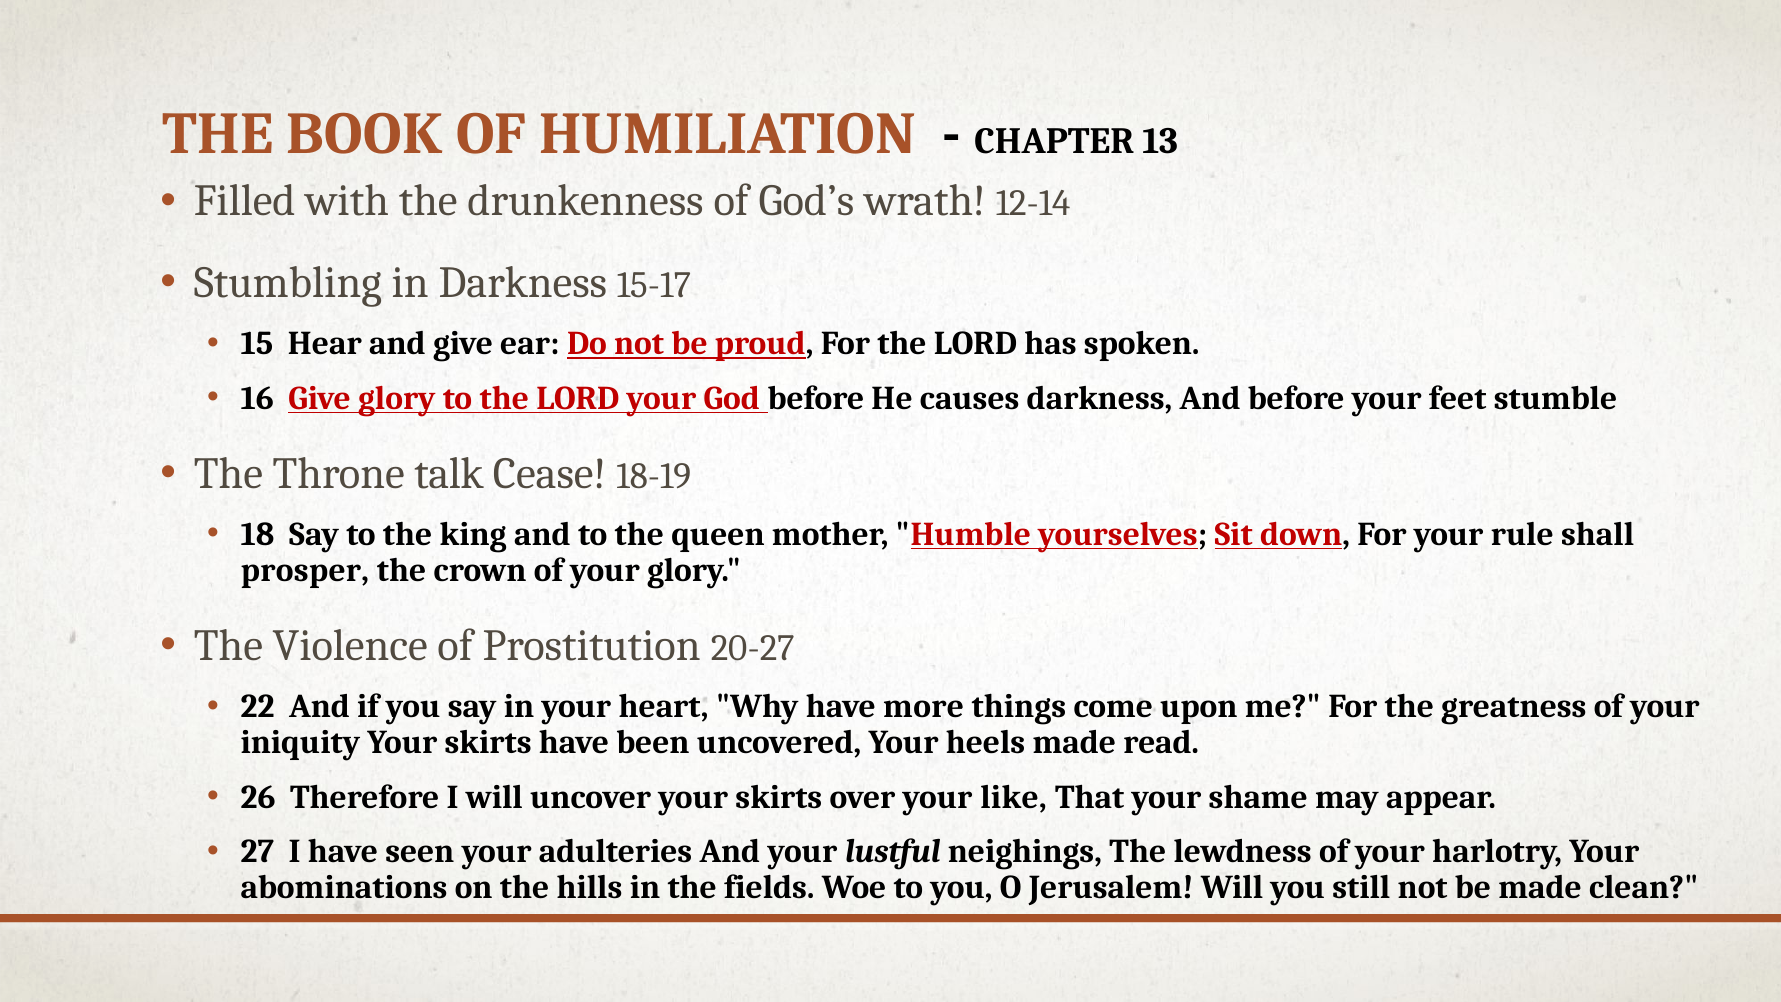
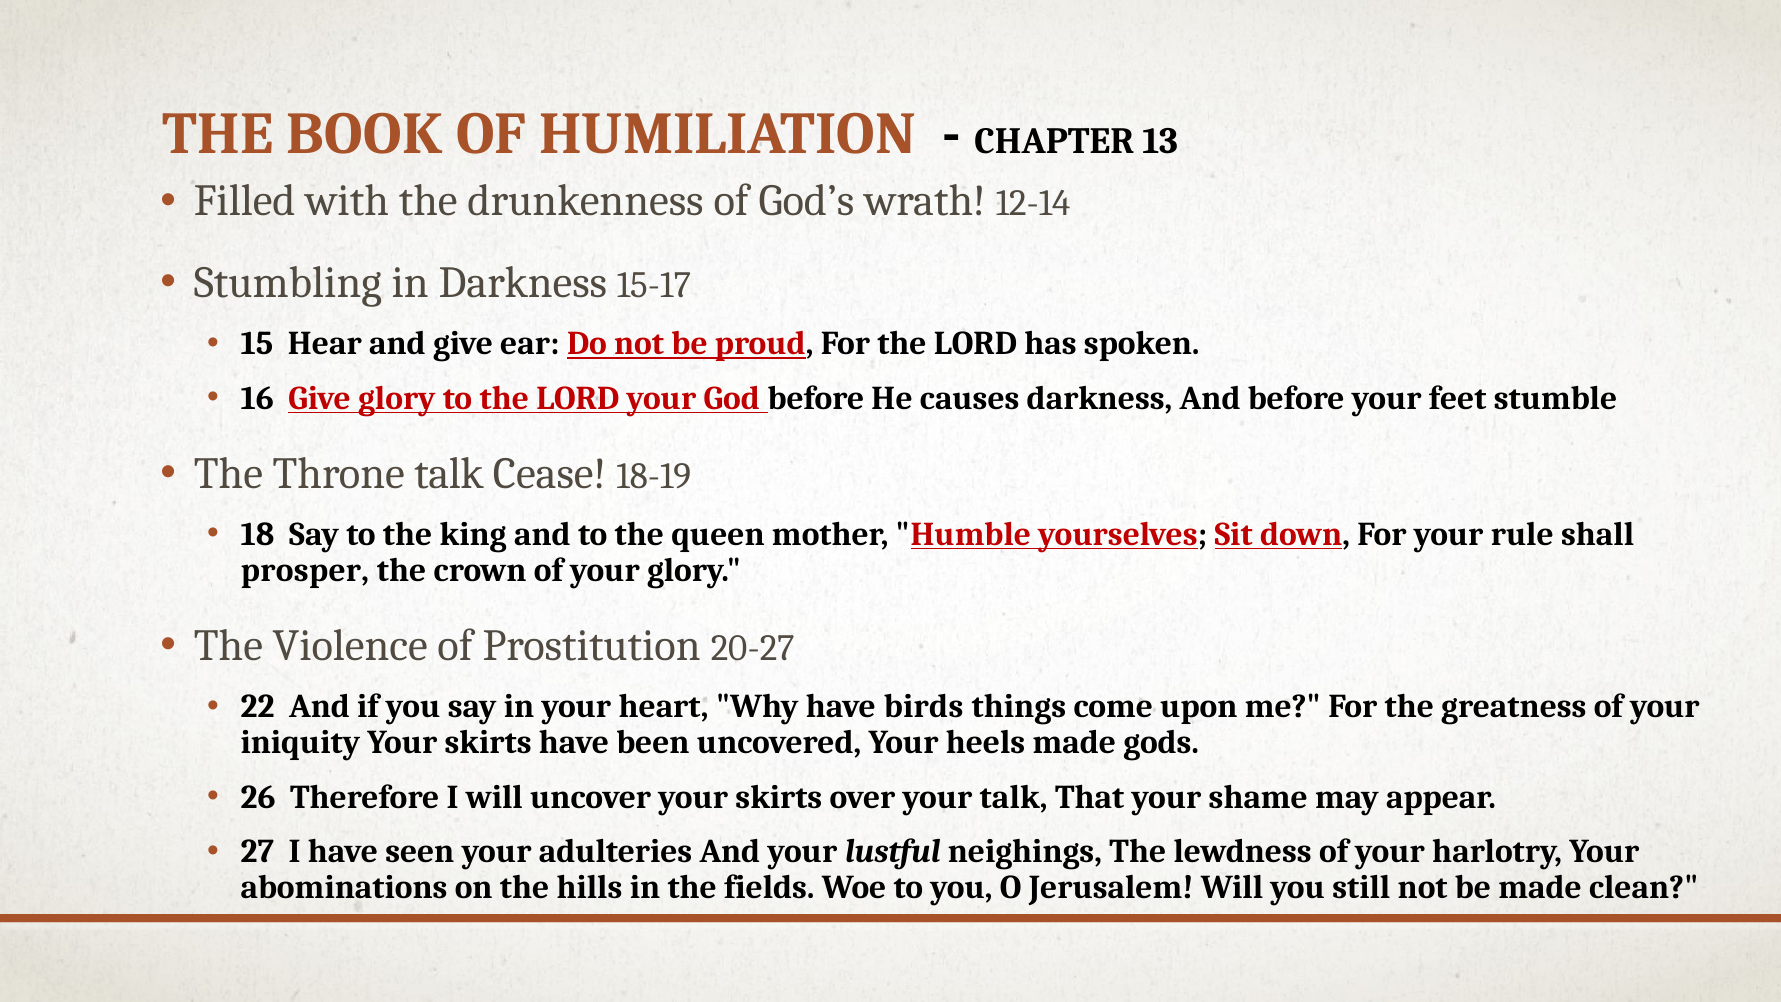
more: more -> birds
read: read -> gods
your like: like -> talk
